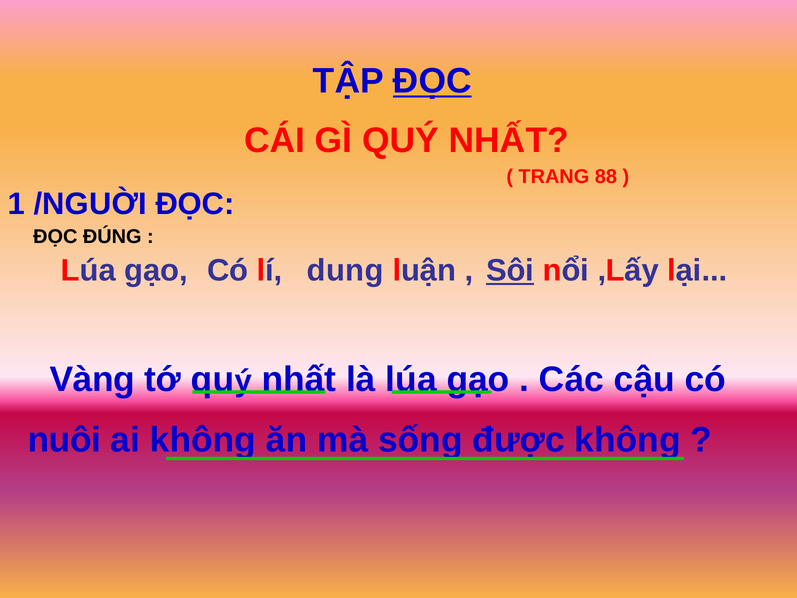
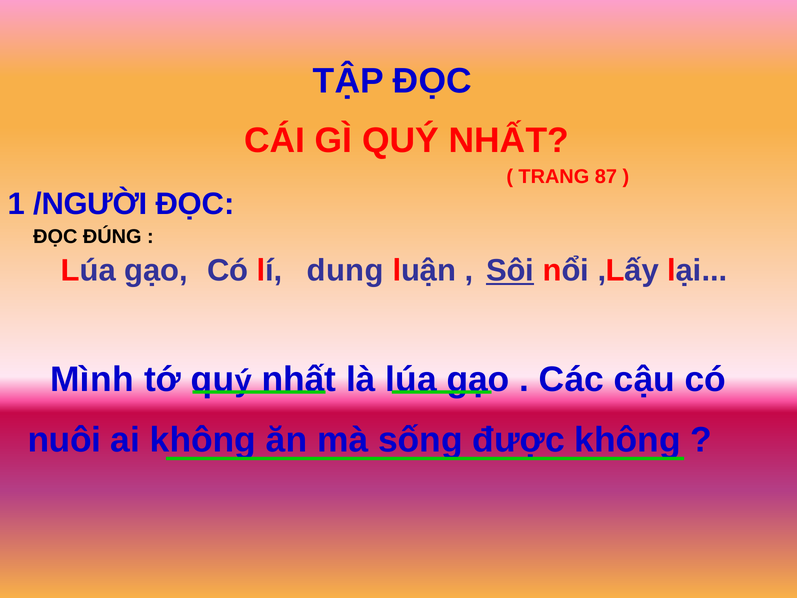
ĐỌC at (432, 81) underline: present -> none
88: 88 -> 87
/NGUỜI: /NGUỜI -> /NGƯỜI
Vàng: Vàng -> Mình
